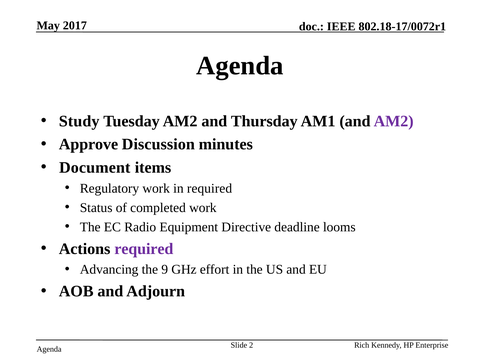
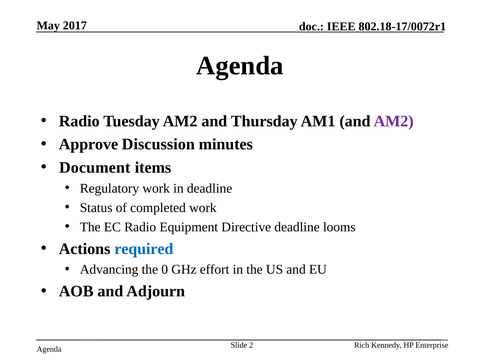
Study at (79, 121): Study -> Radio
in required: required -> deadline
required at (144, 249) colour: purple -> blue
9: 9 -> 0
